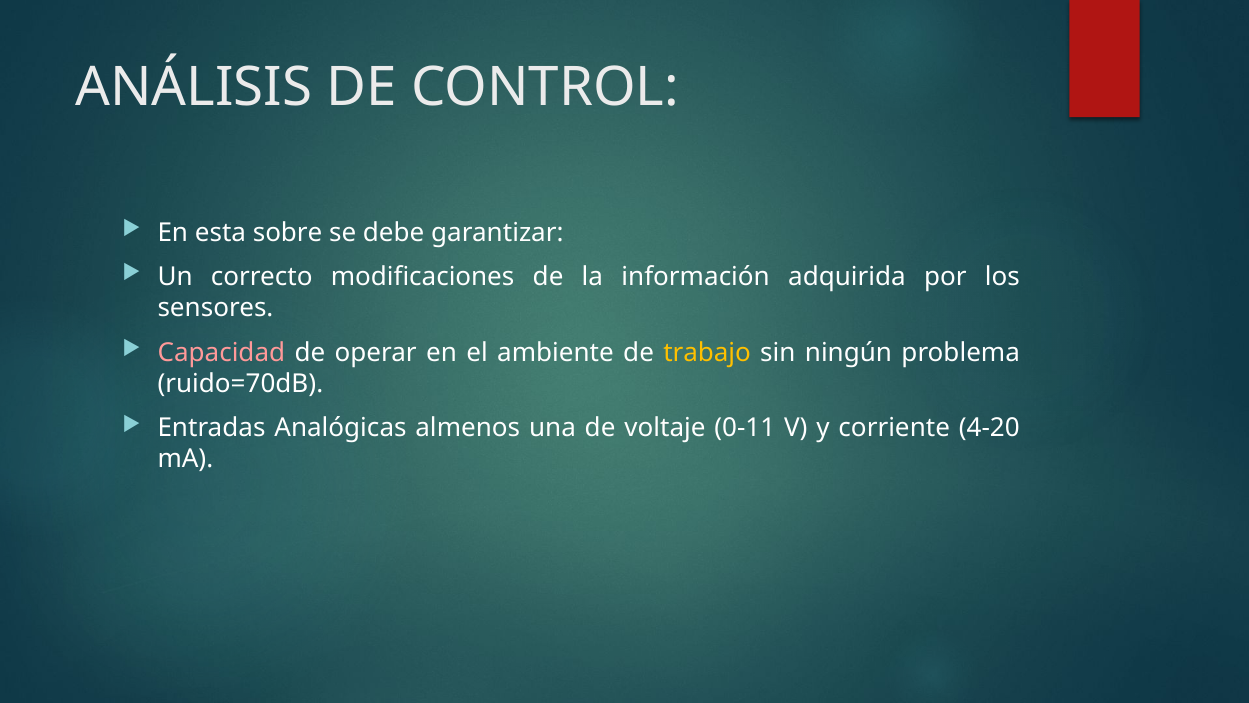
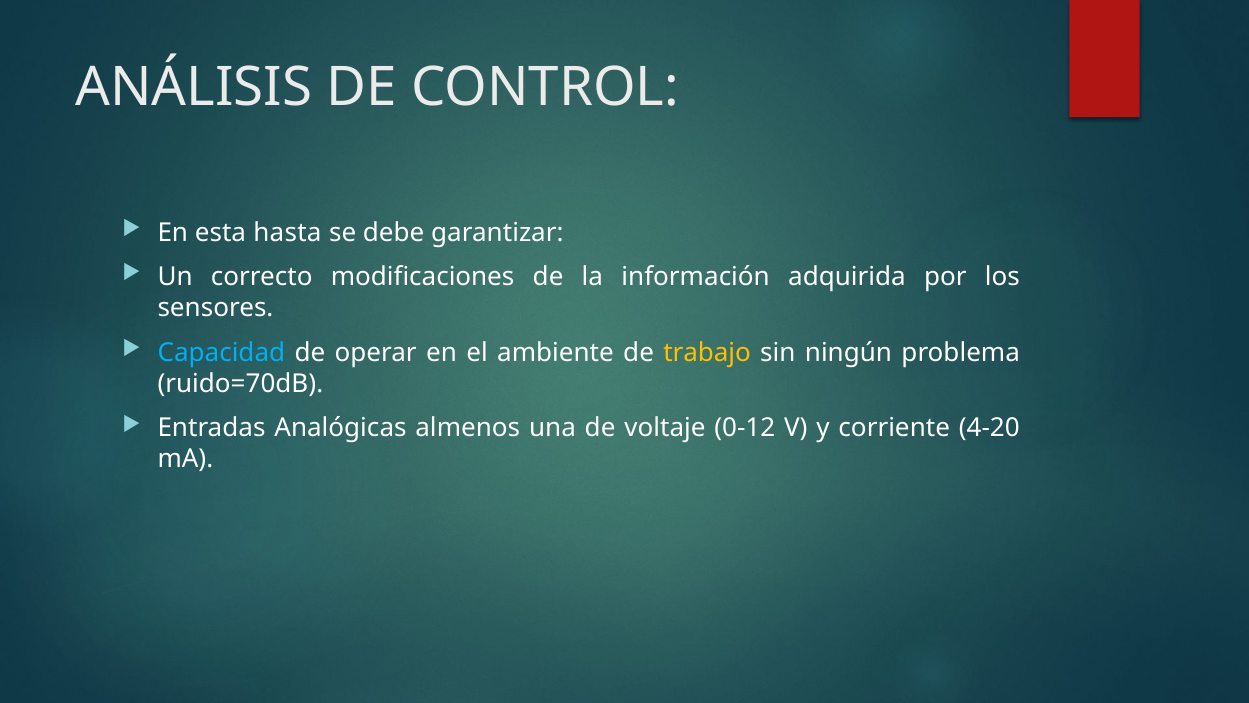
sobre: sobre -> hasta
Capacidad colour: pink -> light blue
0-11: 0-11 -> 0-12
